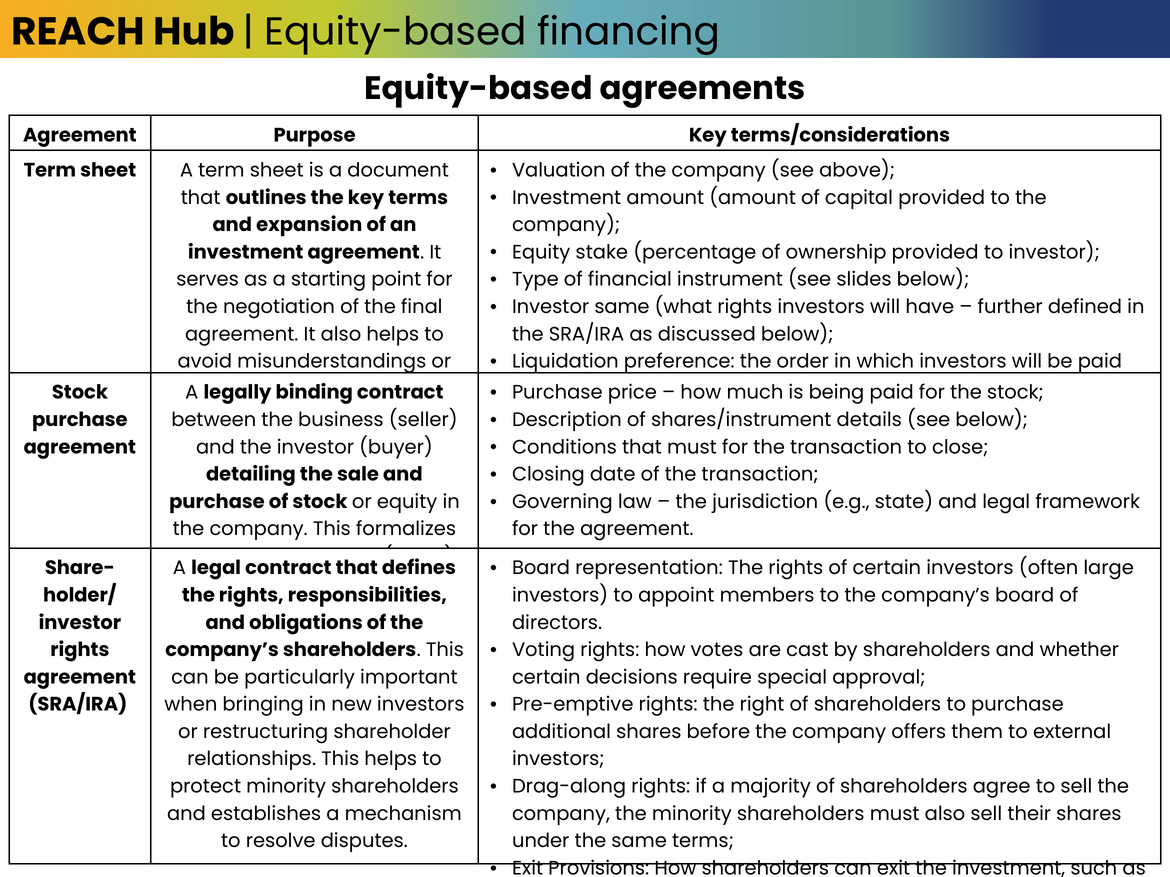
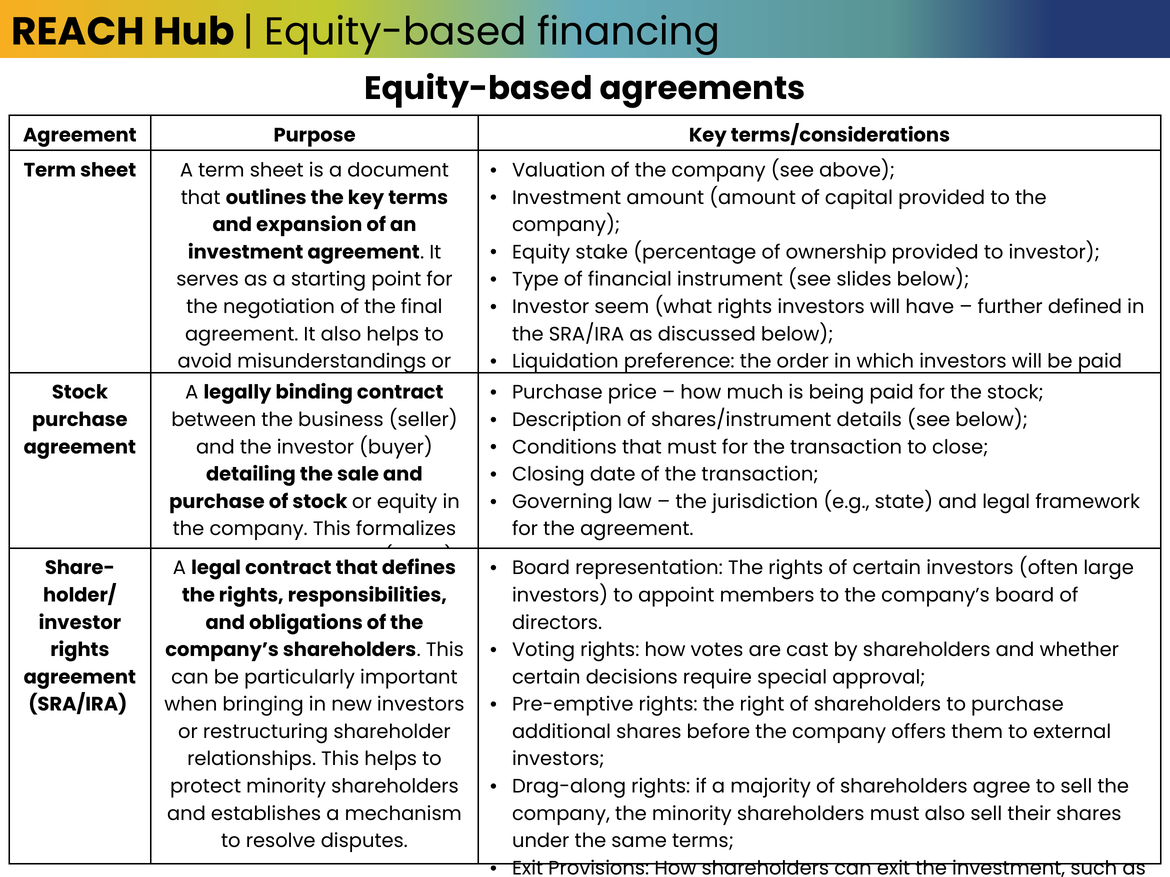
Investor same: same -> seem
